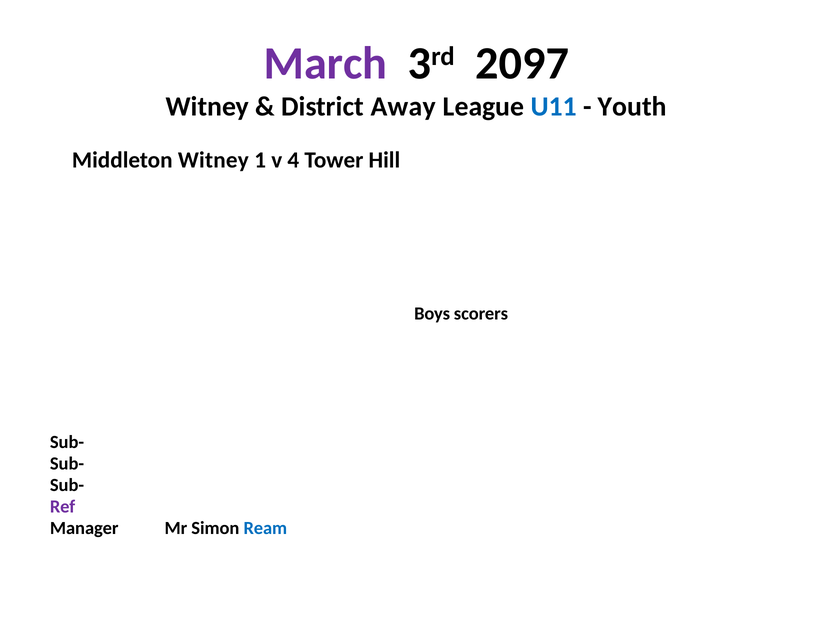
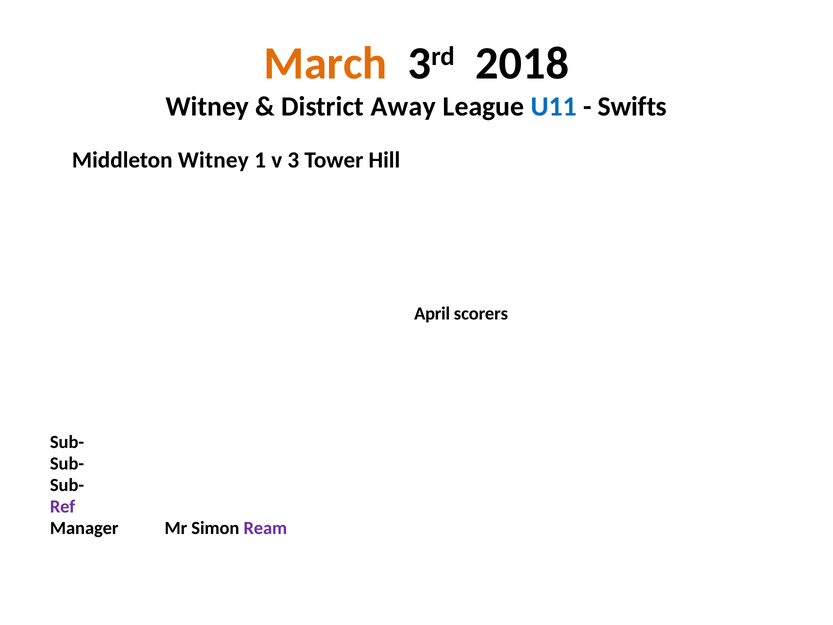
March colour: purple -> orange
2097: 2097 -> 2018
Youth: Youth -> Swifts
4: 4 -> 3
Boys: Boys -> April
Ream colour: blue -> purple
